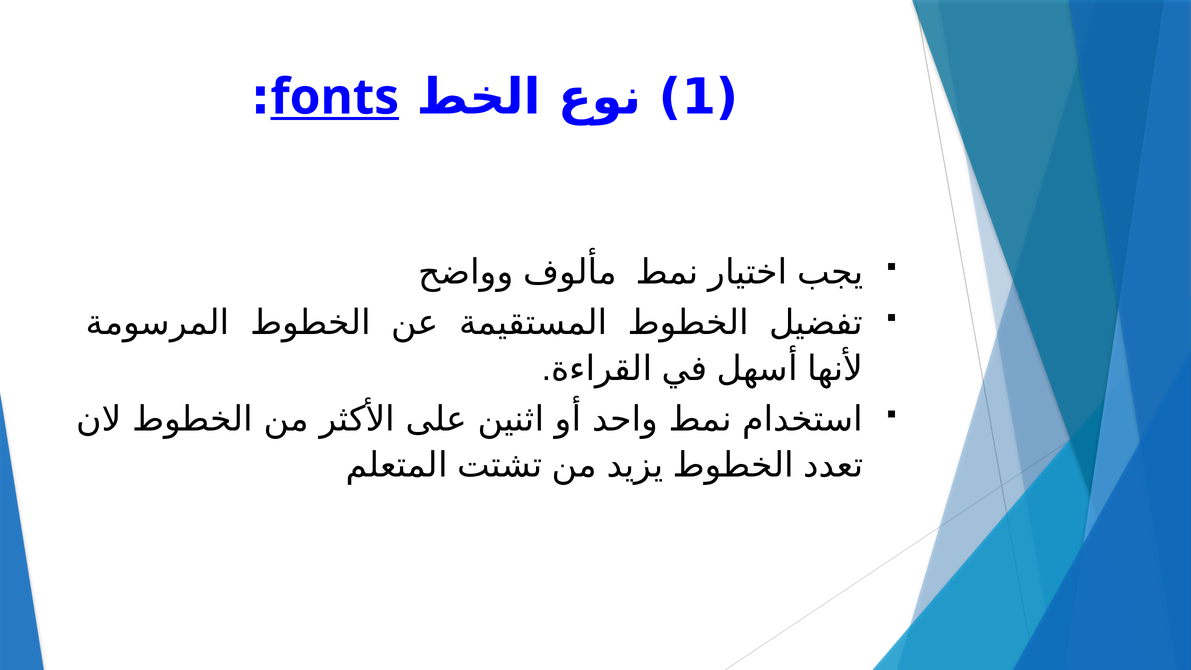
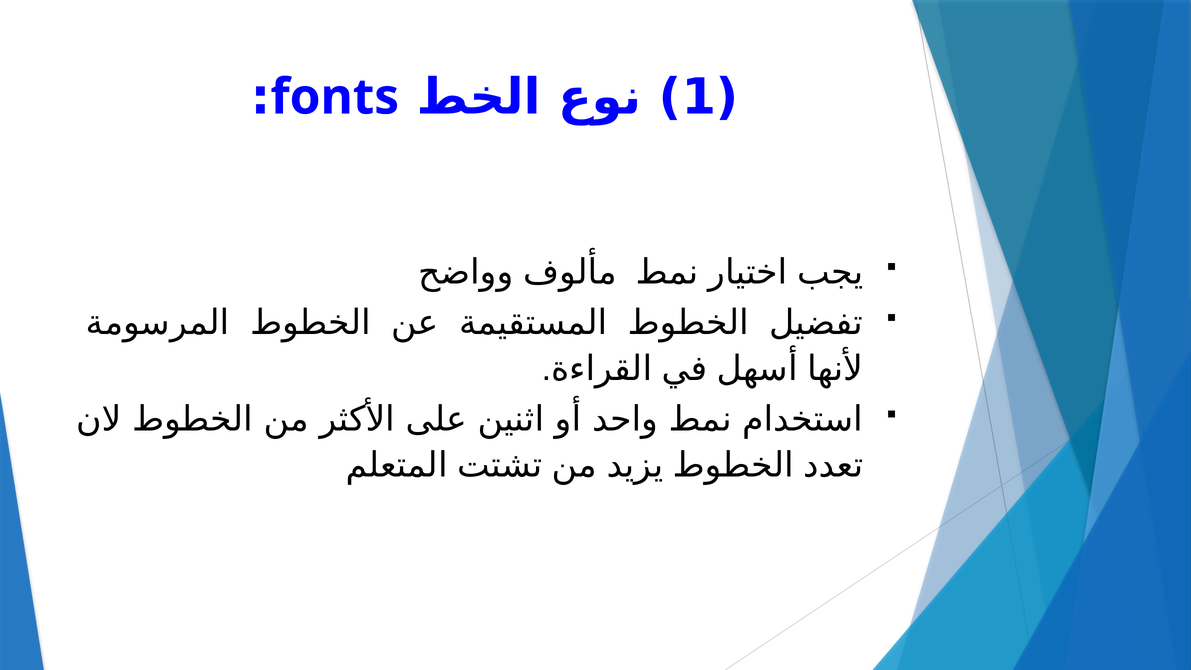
fonts underline: present -> none
